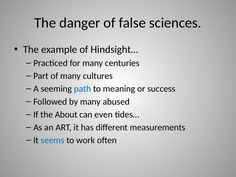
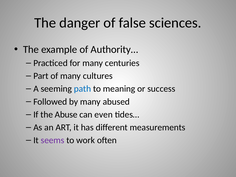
Hindsight…: Hindsight… -> Authority…
About: About -> Abuse
seems colour: blue -> purple
